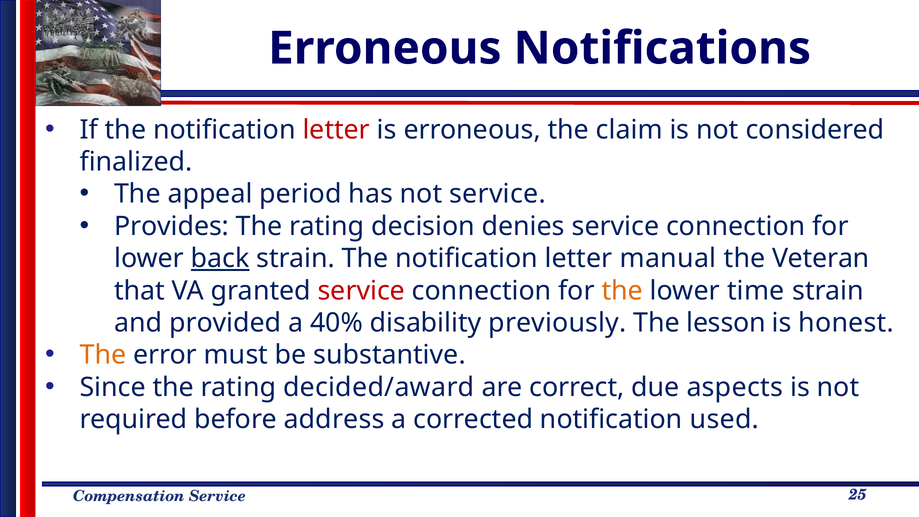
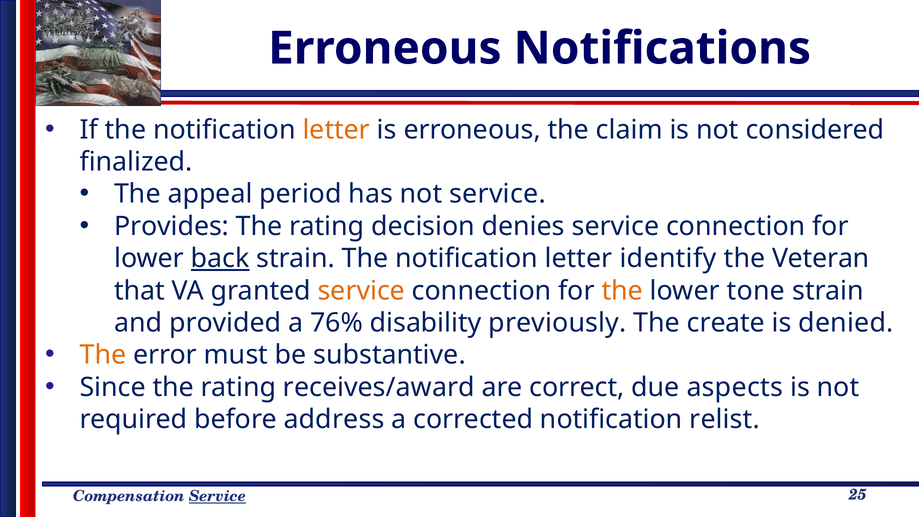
letter at (336, 130) colour: red -> orange
manual: manual -> identify
service at (361, 291) colour: red -> orange
time: time -> tone
40%: 40% -> 76%
lesson: lesson -> create
honest: honest -> denied
decided/award: decided/award -> receives/award
used: used -> relist
Service at (217, 496) underline: none -> present
